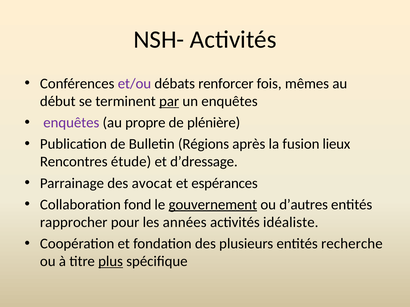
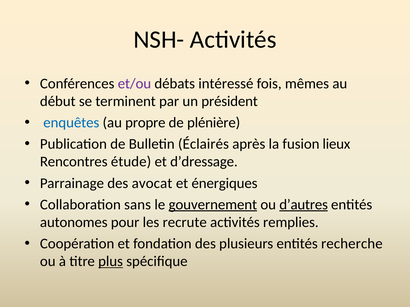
renforcer: renforcer -> intéressé
par underline: present -> none
un enquêtes: enquêtes -> président
enquêtes at (71, 123) colour: purple -> blue
Régions: Régions -> Éclairés
espérances: espérances -> énergiques
fond: fond -> sans
d’autres underline: none -> present
rapprocher: rapprocher -> autonomes
années: années -> recrute
idéaliste: idéaliste -> remplies
